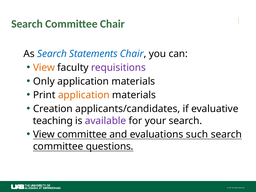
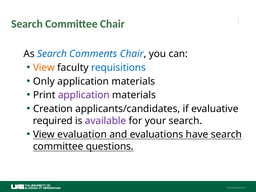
Statements: Statements -> Comments
requisitions colour: purple -> blue
application at (84, 95) colour: orange -> purple
teaching: teaching -> required
View committee: committee -> evaluation
such: such -> have
